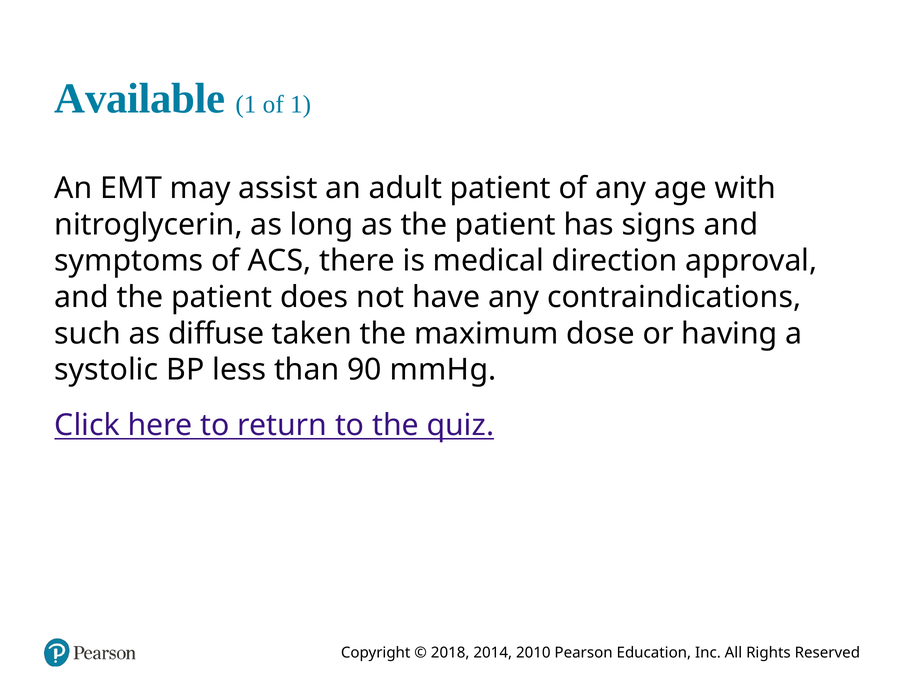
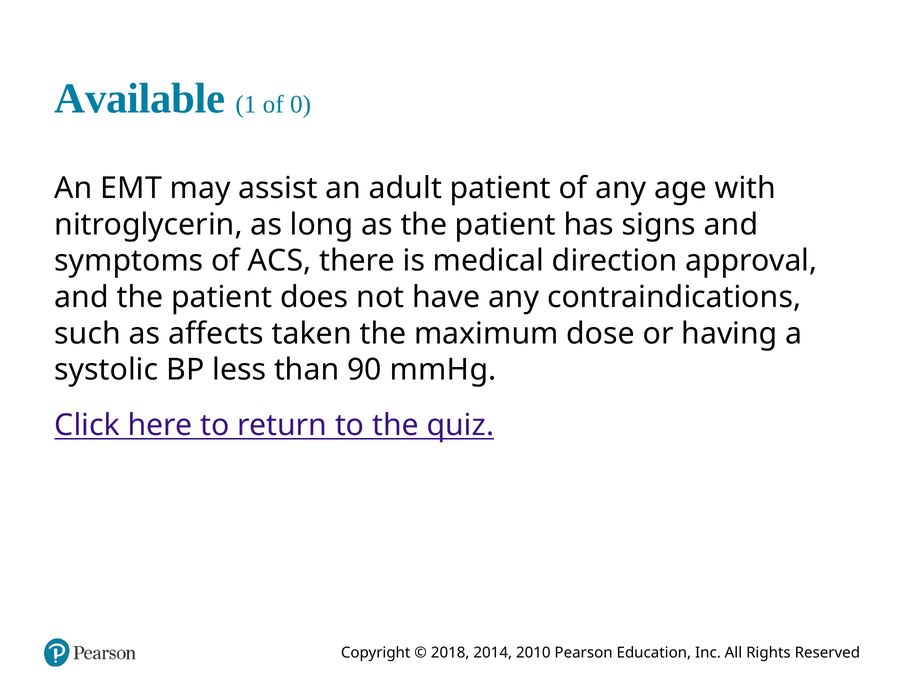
of 1: 1 -> 0
diffuse: diffuse -> affects
